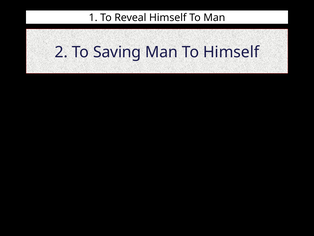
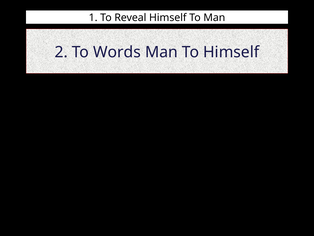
Saving: Saving -> Words
